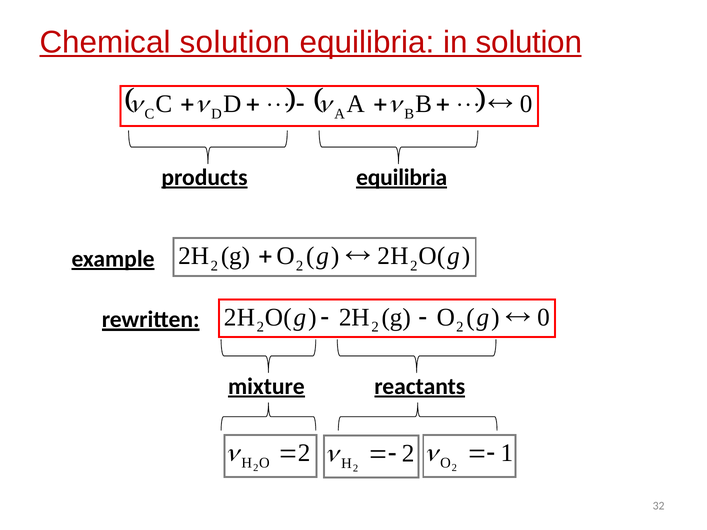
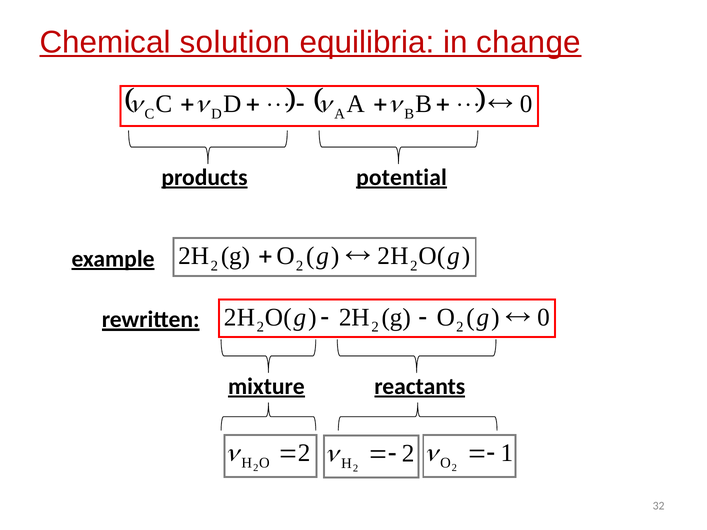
in solution: solution -> change
equilibria at (402, 178): equilibria -> potential
